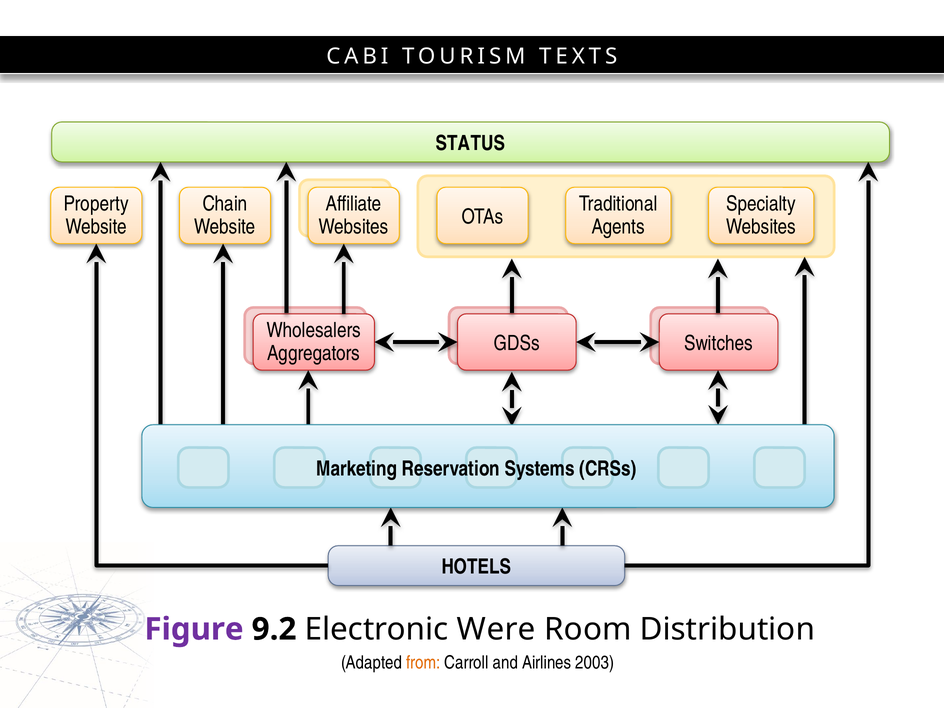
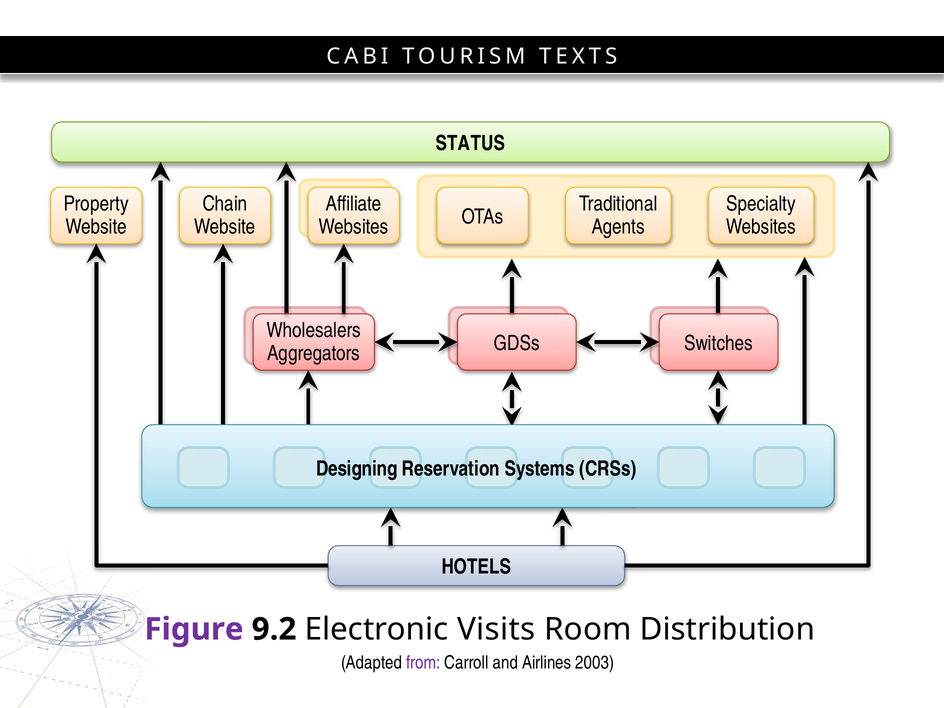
Marketing: Marketing -> Designing
Were: Were -> Visits
from colour: orange -> purple
